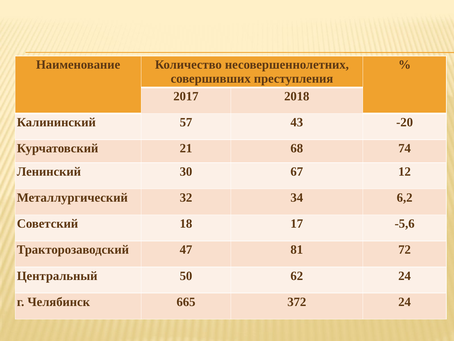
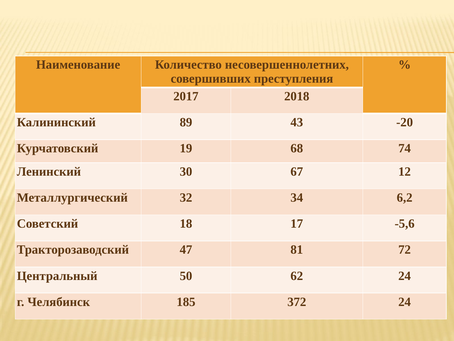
57: 57 -> 89
21: 21 -> 19
665: 665 -> 185
